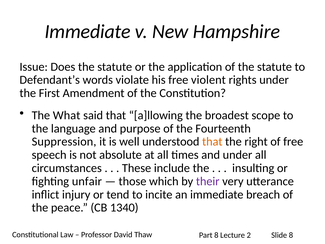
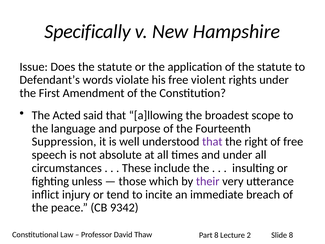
Immediate at (88, 31): Immediate -> Specifically
What: What -> Acted
that at (212, 142) colour: orange -> purple
unfair: unfair -> unless
1340: 1340 -> 9342
